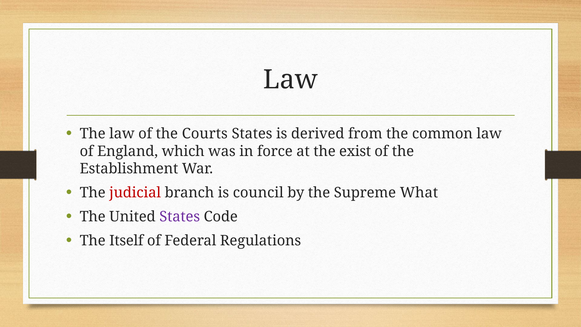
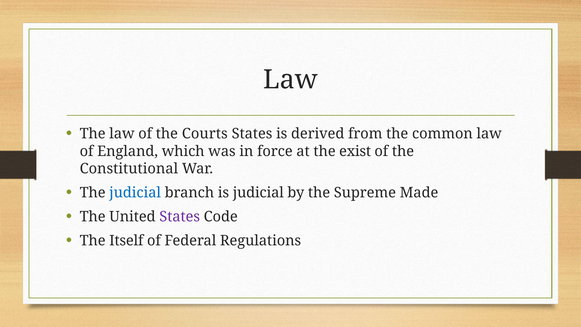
Establishment: Establishment -> Constitutional
judicial at (135, 193) colour: red -> blue
is council: council -> judicial
What: What -> Made
